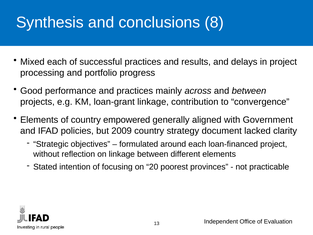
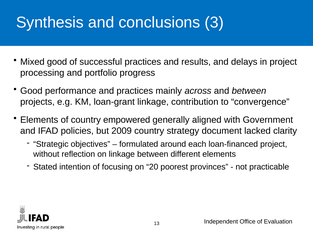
8: 8 -> 3
Mixed each: each -> good
